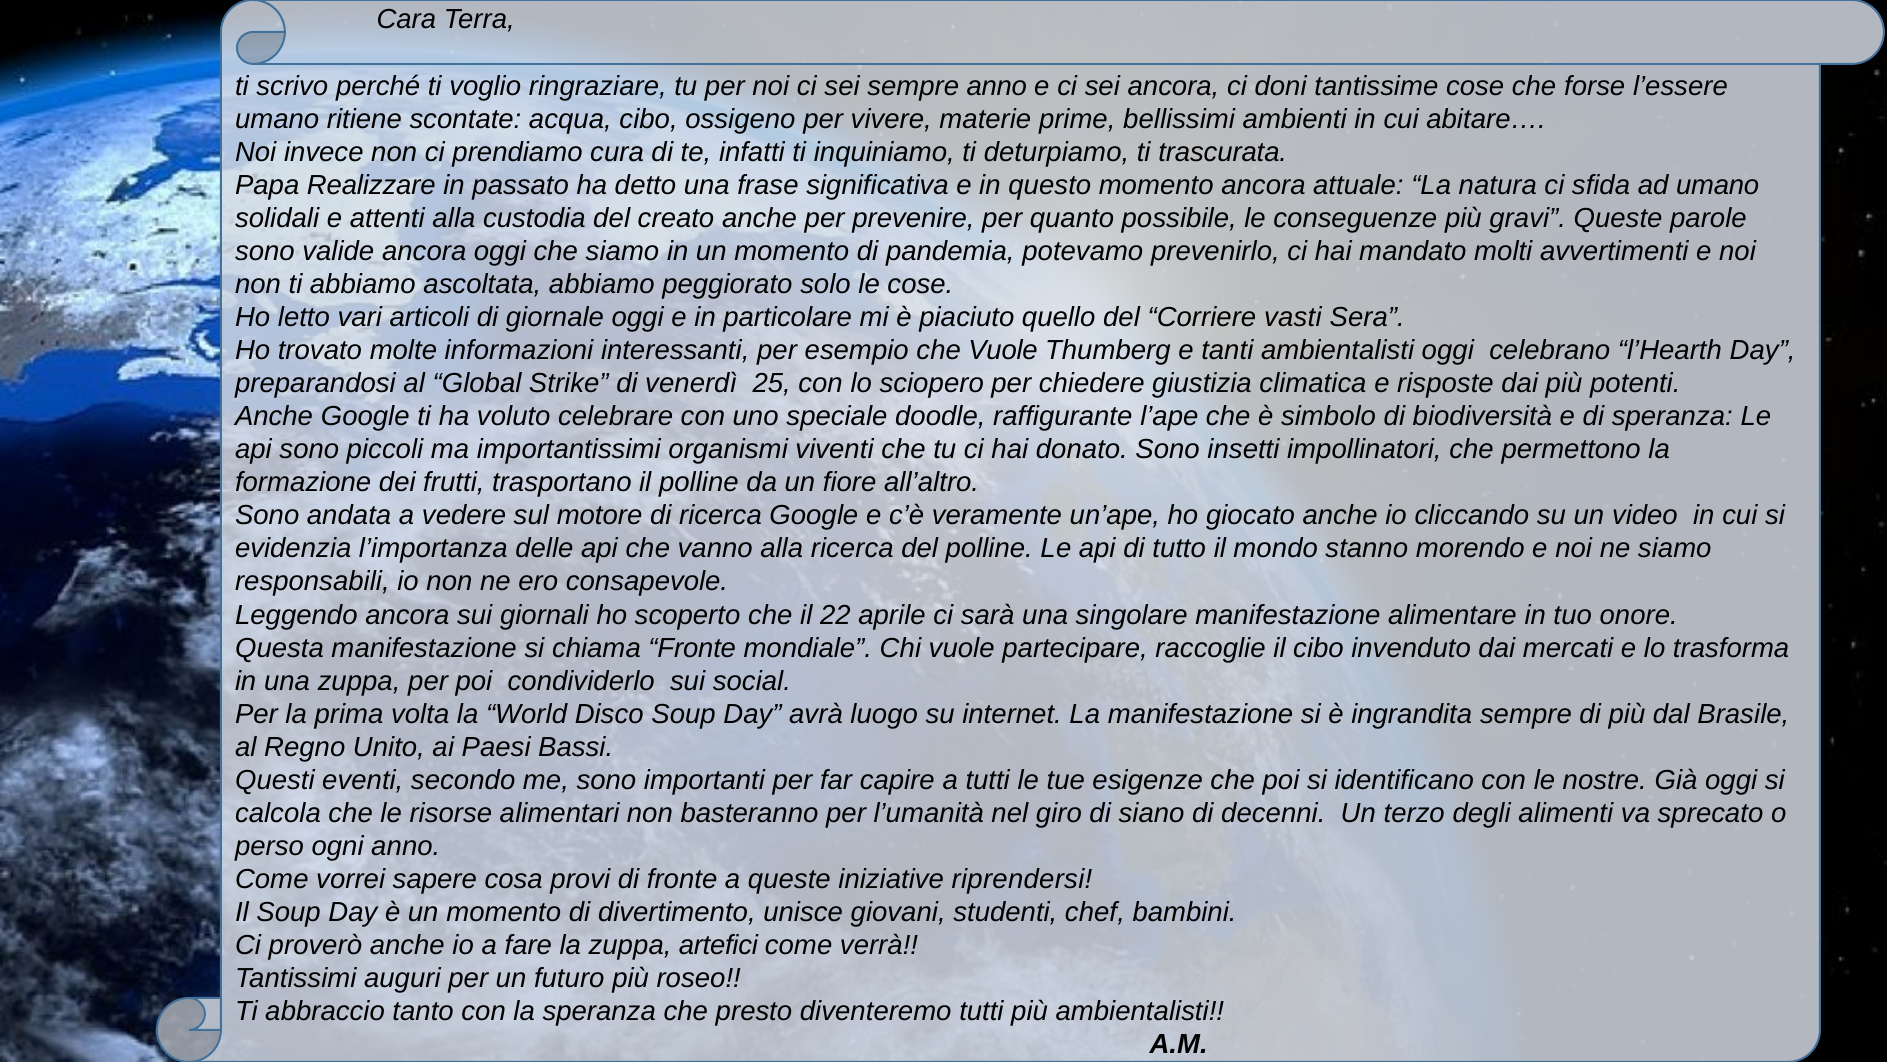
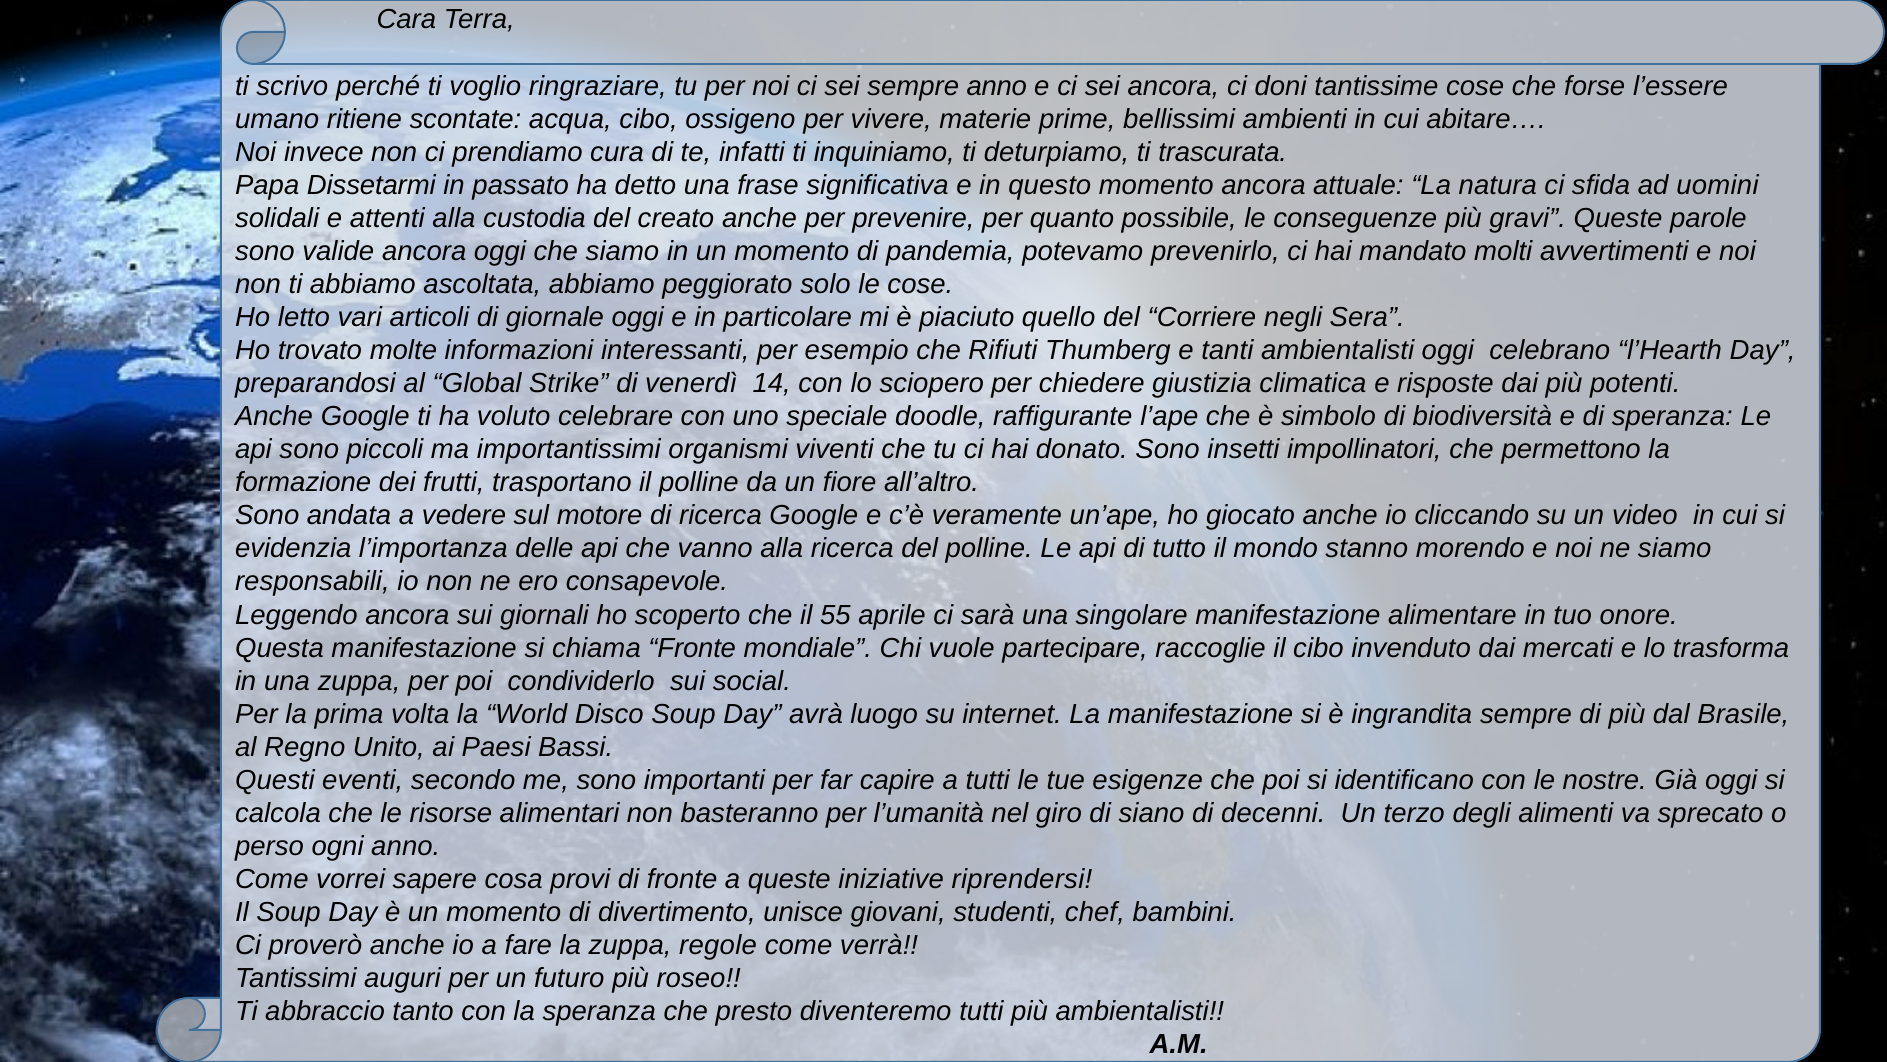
Realizzare: Realizzare -> Dissetarmi
ad umano: umano -> uomini
vasti: vasti -> negli
che Vuole: Vuole -> Rifiuti
25: 25 -> 14
22: 22 -> 55
artefici: artefici -> regole
